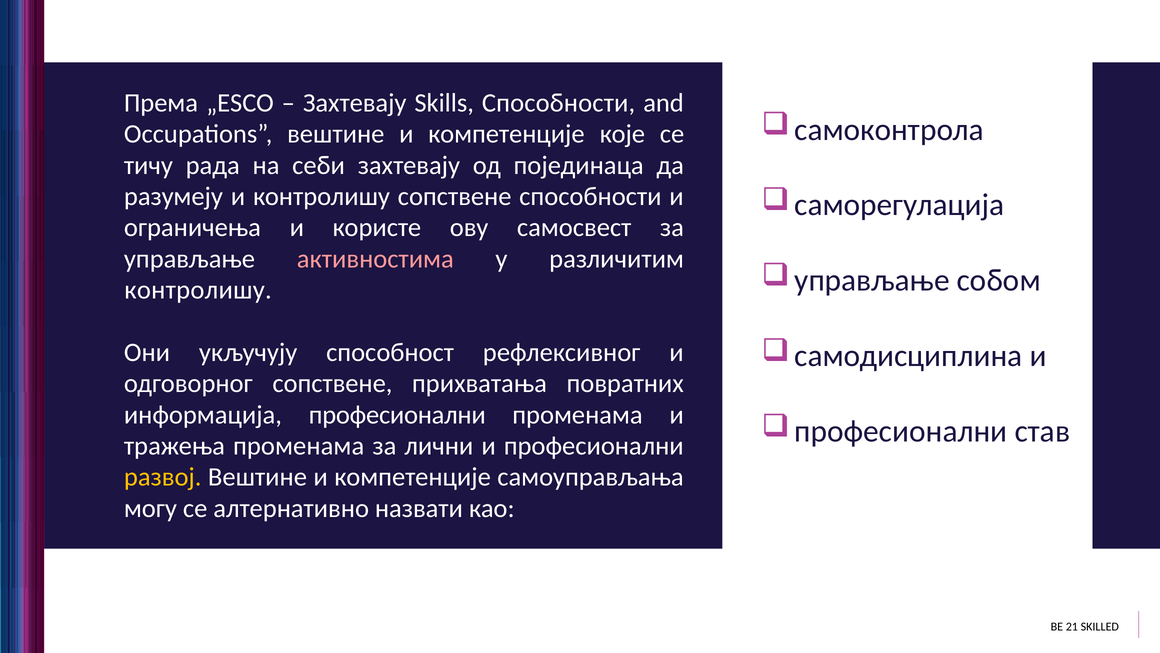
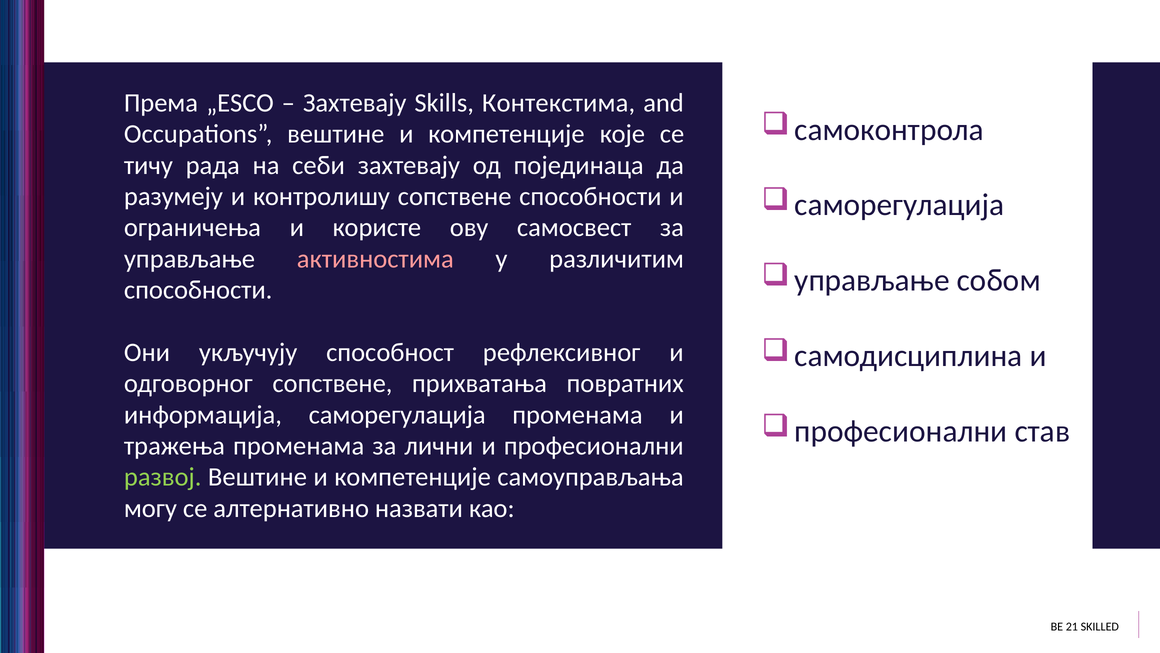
Skills Способности: Способности -> Контекстима
контролишу at (198, 290): контролишу -> способности
информација професионални: професионални -> саморегулација
развој colour: yellow -> light green
